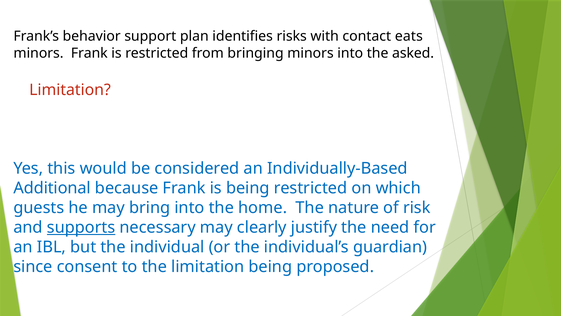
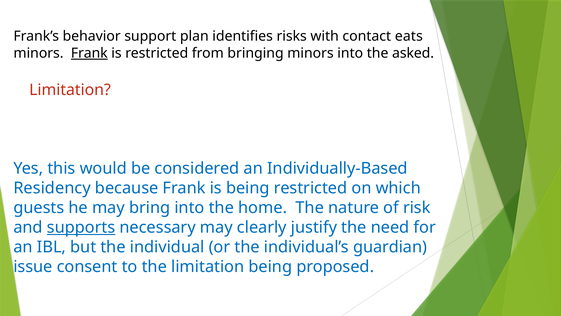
Frank at (89, 53) underline: none -> present
Additional: Additional -> Residency
since: since -> issue
